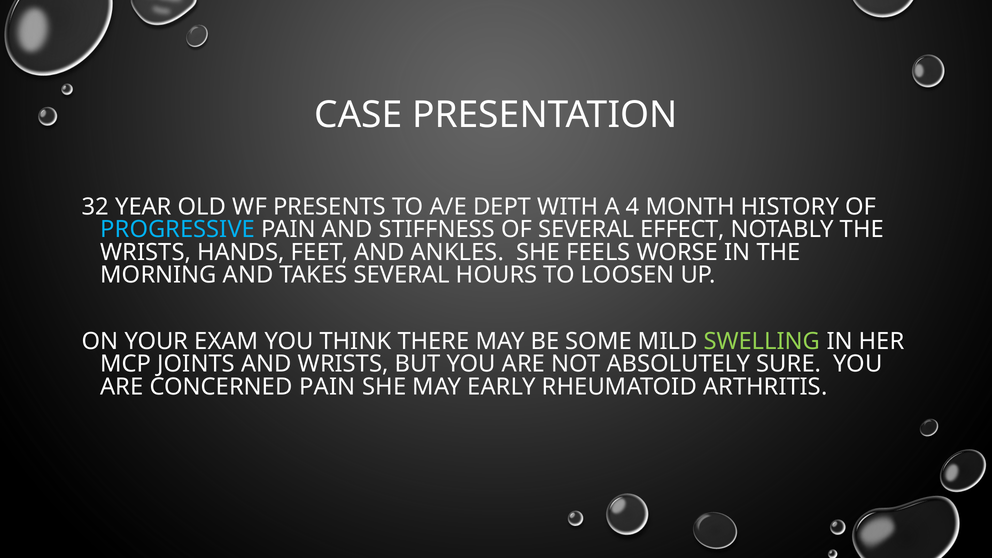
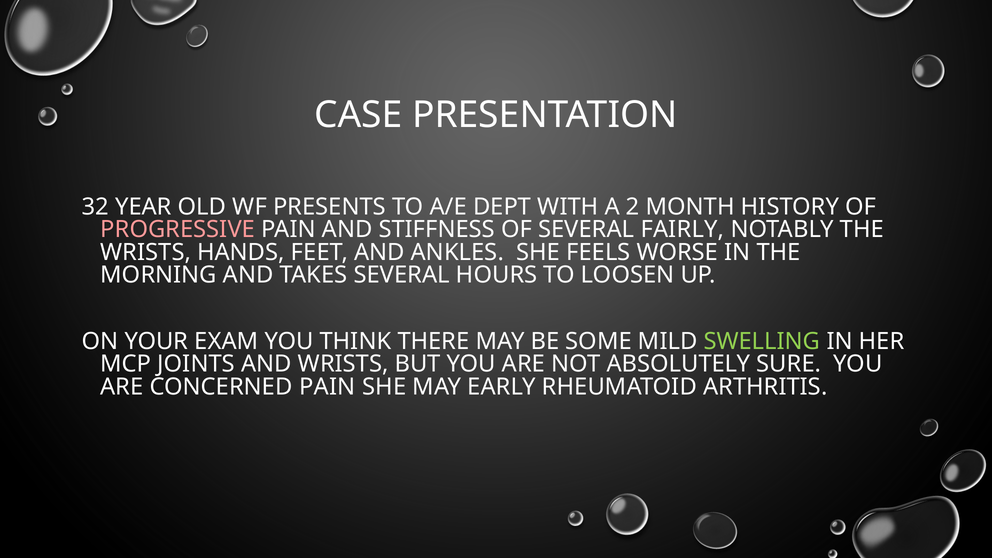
4: 4 -> 2
PROGRESSIVE colour: light blue -> pink
EFFECT: EFFECT -> FAIRLY
